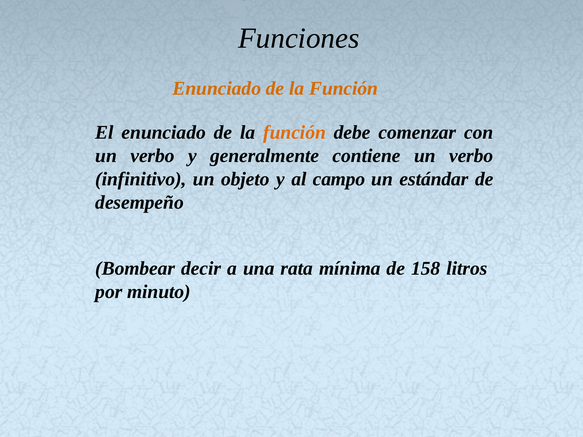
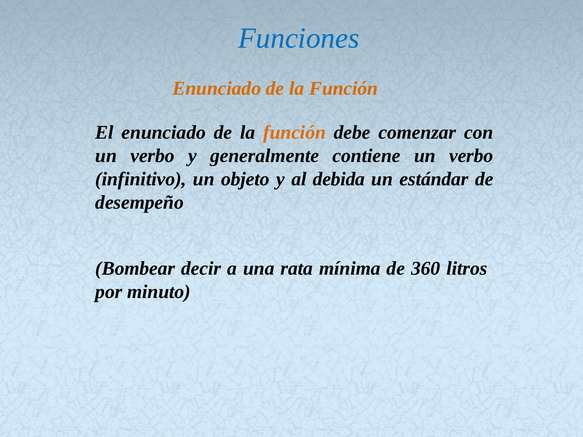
Funciones colour: black -> blue
campo: campo -> debida
158: 158 -> 360
